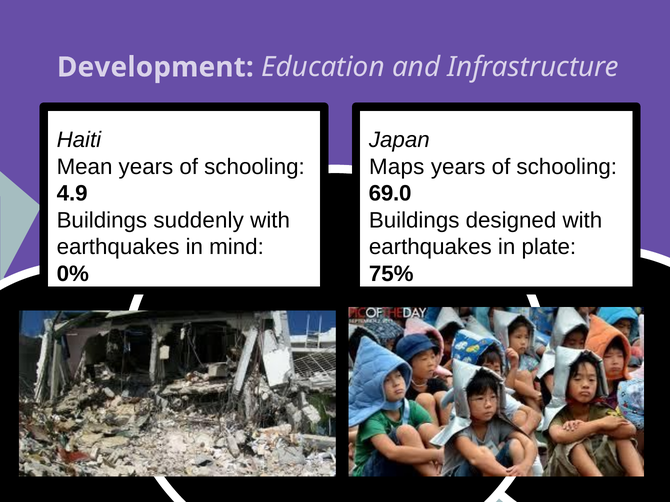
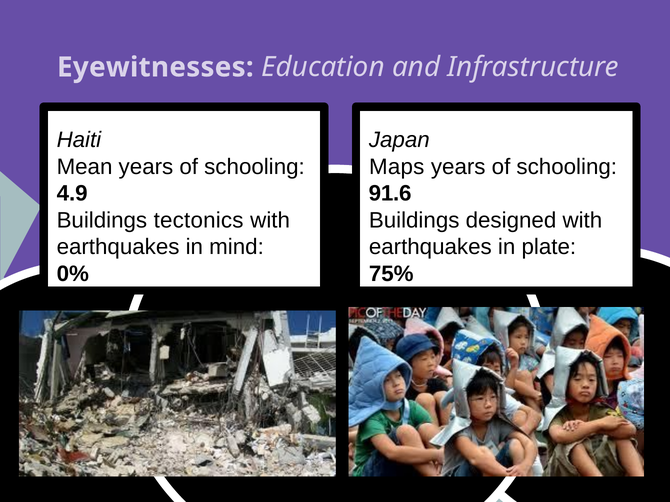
Development: Development -> Eyewitnesses
69.0: 69.0 -> 91.6
suddenly: suddenly -> tectonics
